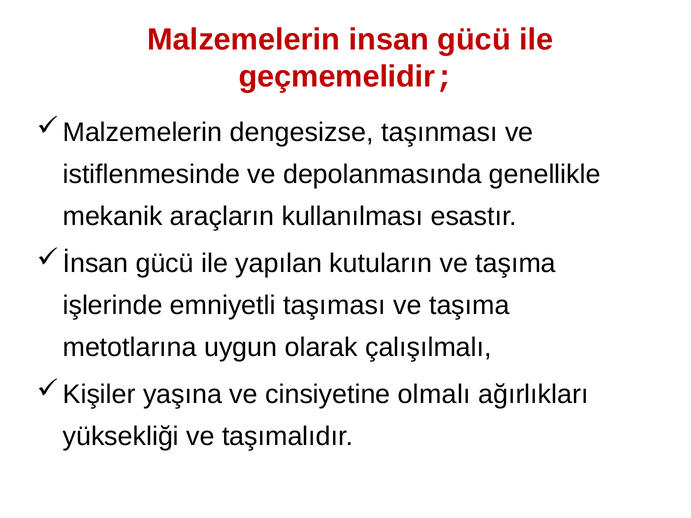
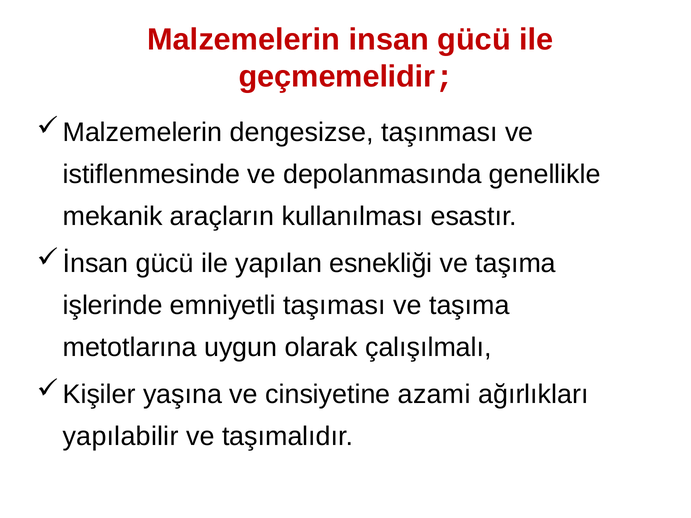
kutuların: kutuların -> esnekliği
olmalı: olmalı -> azami
yüksekliği: yüksekliği -> yapılabilir
